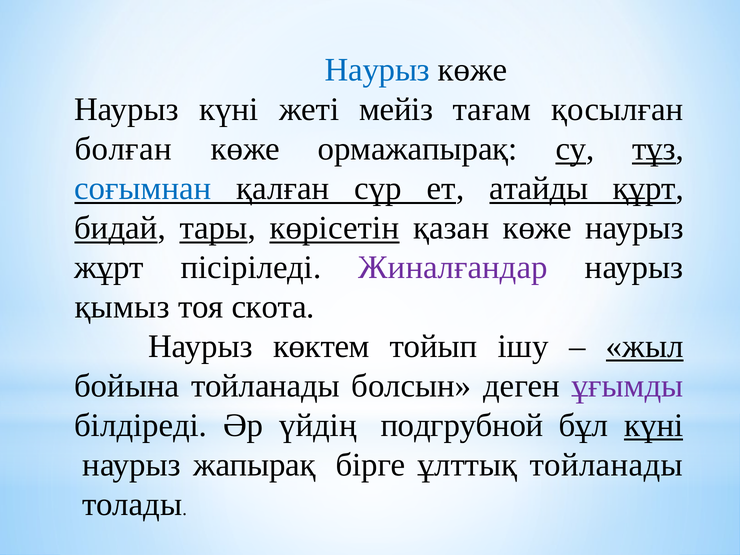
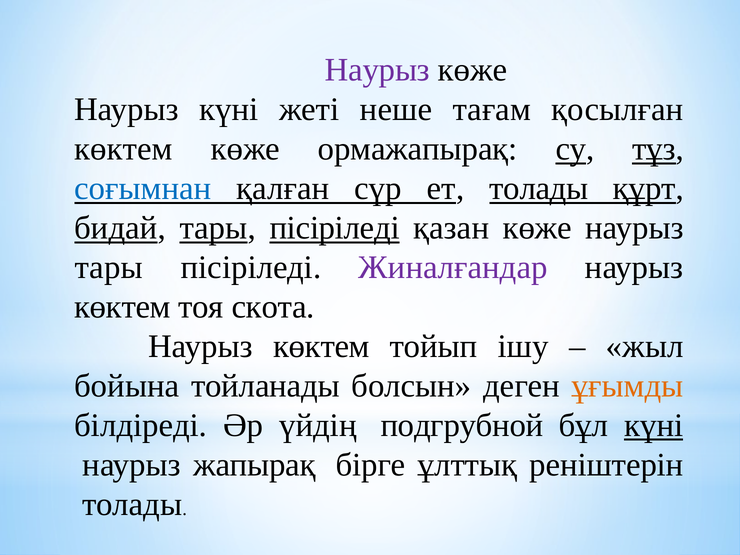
Наурыз at (377, 70) colour: blue -> purple
мейіз: мейіз -> неше
болған at (123, 149): болған -> көктем
ет атайды: атайды -> толады
бидай тары көрісетін: көрісетін -> пісіріледі
жұрт at (109, 267): жұрт -> тары
қымыз at (122, 307): қымыз -> көктем
жыл underline: present -> none
ұғымды colour: purple -> orange
ұлттық тойланады: тойланады -> реніштерін
